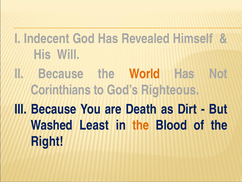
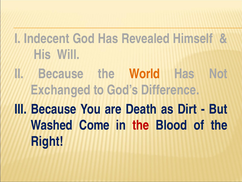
Corinthians: Corinthians -> Exchanged
Righteous: Righteous -> Difference
Least: Least -> Come
the at (141, 125) colour: orange -> red
